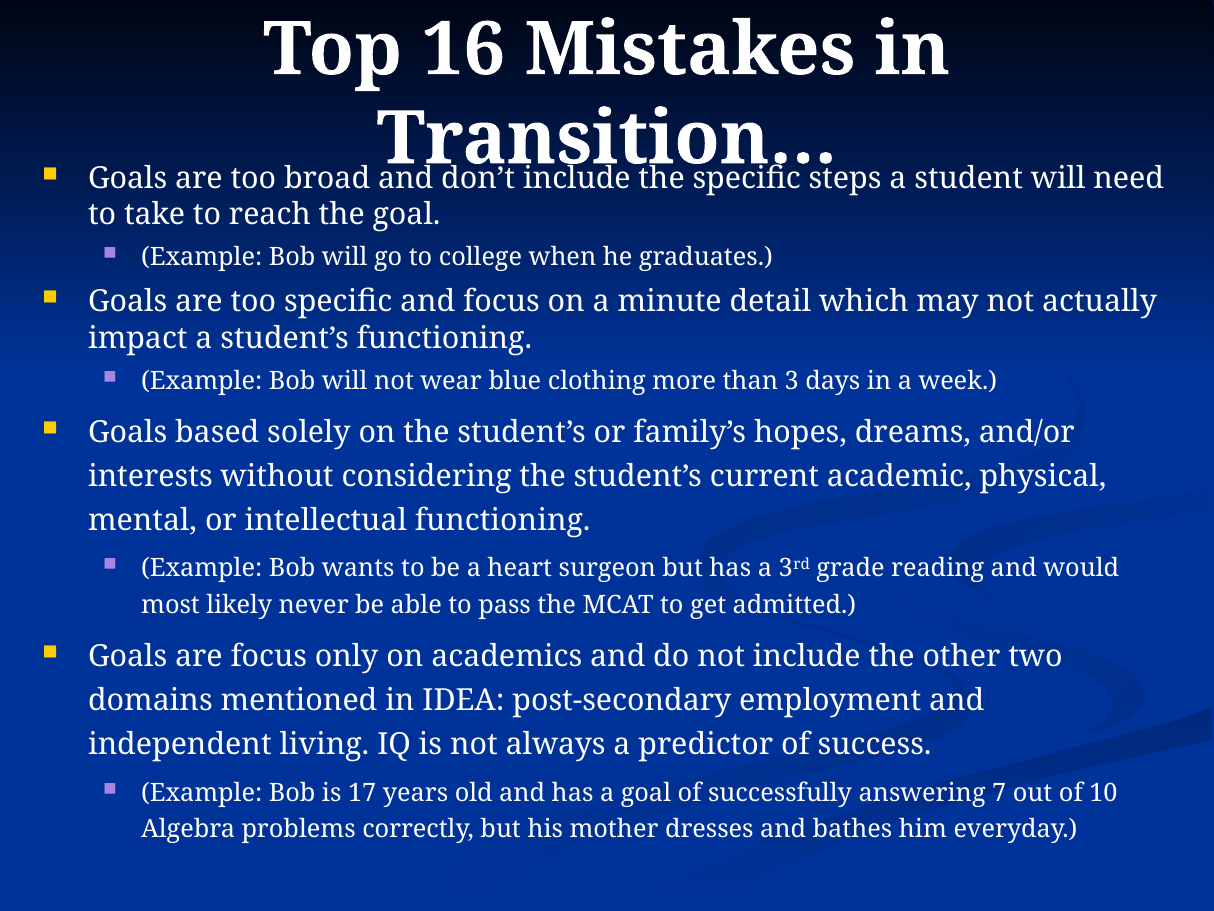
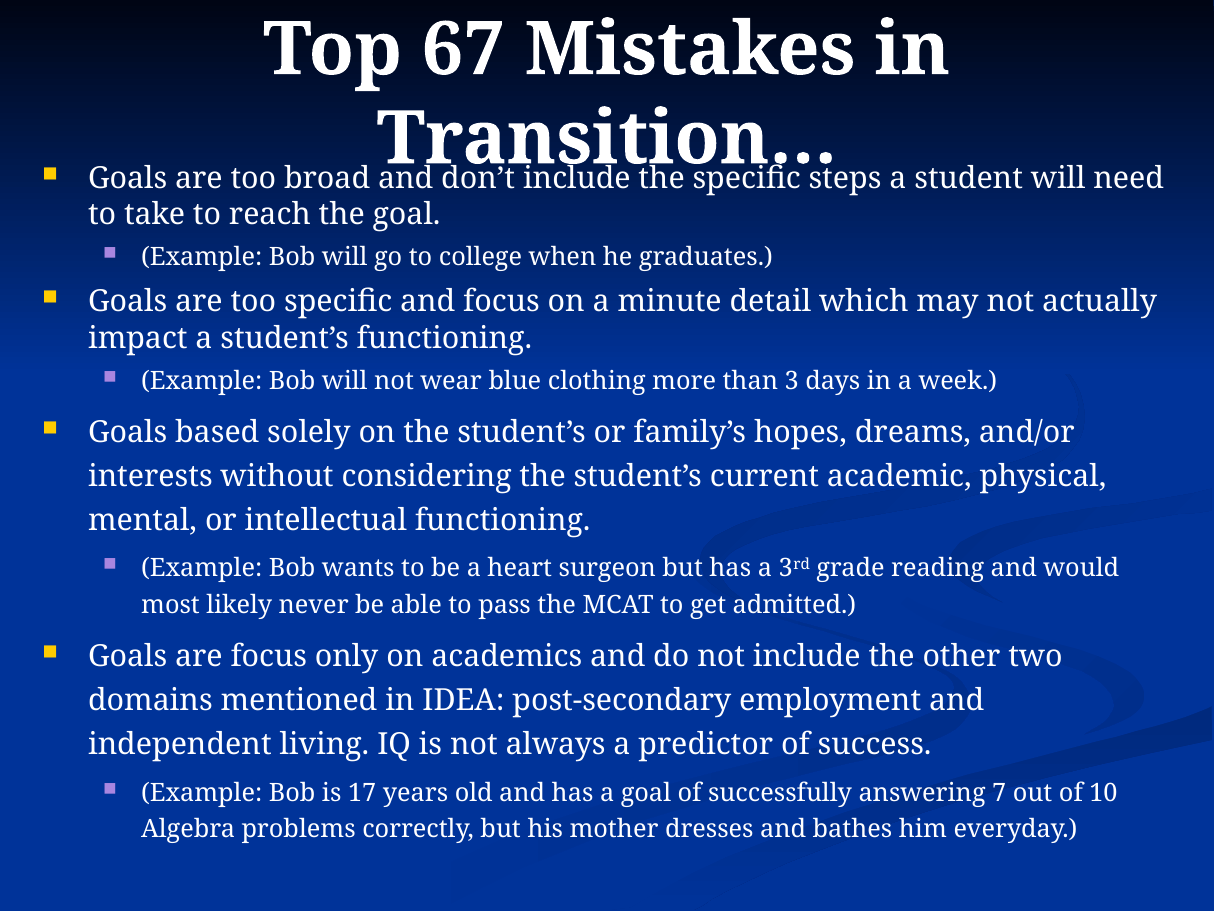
16: 16 -> 67
